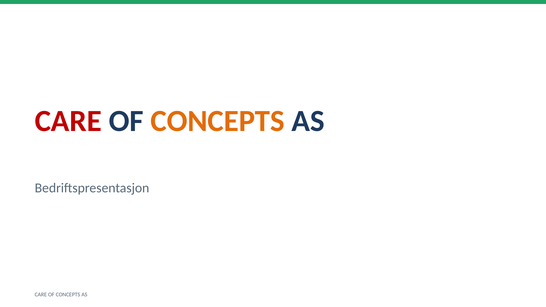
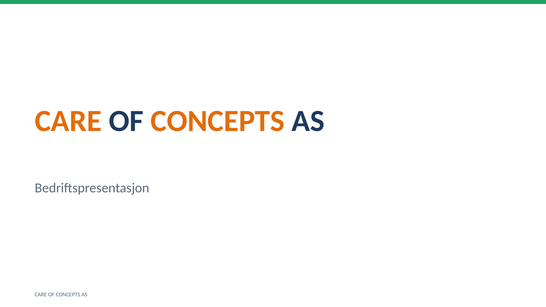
CARE at (68, 121) colour: red -> orange
